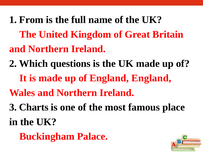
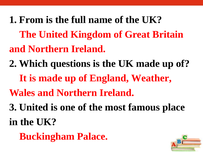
England England: England -> Weather
3 Charts: Charts -> United
